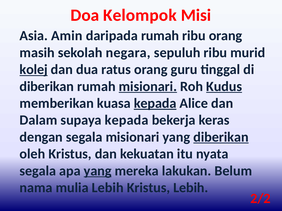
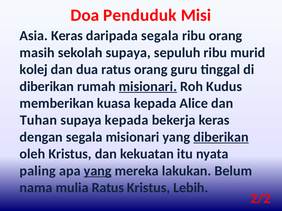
Kelompok: Kelompok -> Penduduk
Asia Amin: Amin -> Keras
daripada rumah: rumah -> segala
sekolah negara: negara -> supaya
kolej underline: present -> none
Kudus underline: present -> none
kepada at (155, 104) underline: present -> none
Dalam: Dalam -> Tuhan
segala at (38, 171): segala -> paling
mulia Lebih: Lebih -> Ratus
